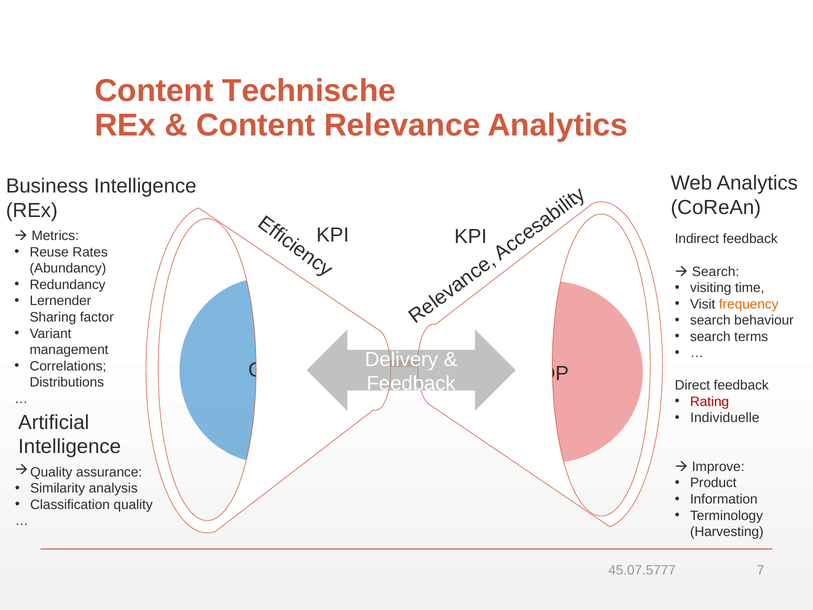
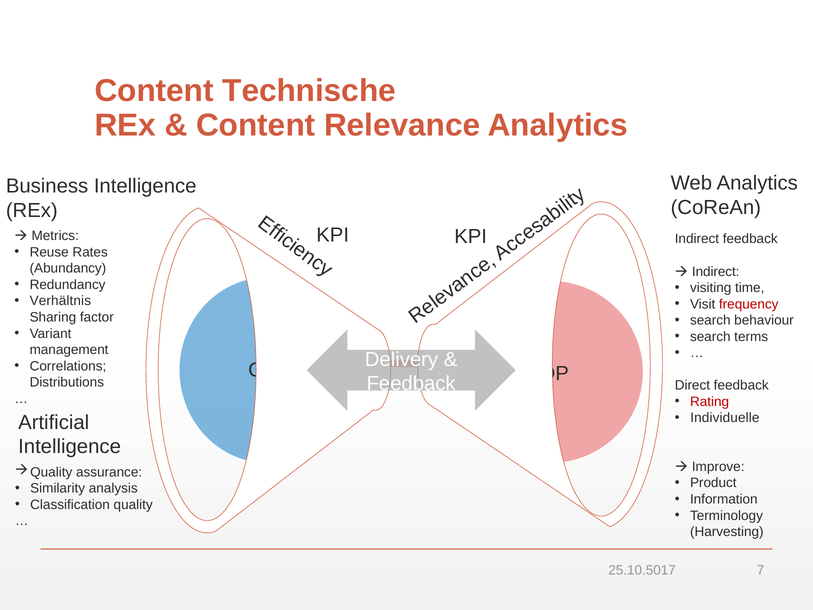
Search at (716, 271): Search -> Indirect
Lernender: Lernender -> Verhältnis
frequency colour: orange -> red
45.07.5777: 45.07.5777 -> 25.10.5017
